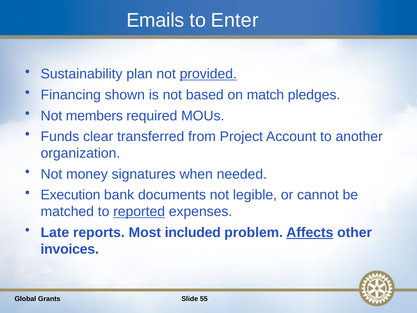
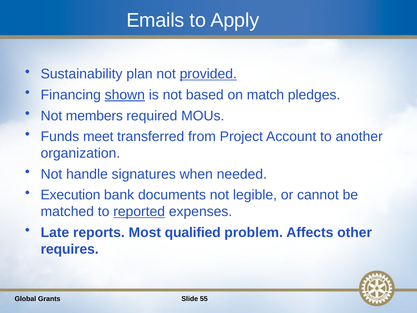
Enter: Enter -> Apply
shown underline: none -> present
clear: clear -> meet
money: money -> handle
included: included -> qualified
Affects underline: present -> none
invoices: invoices -> requires
